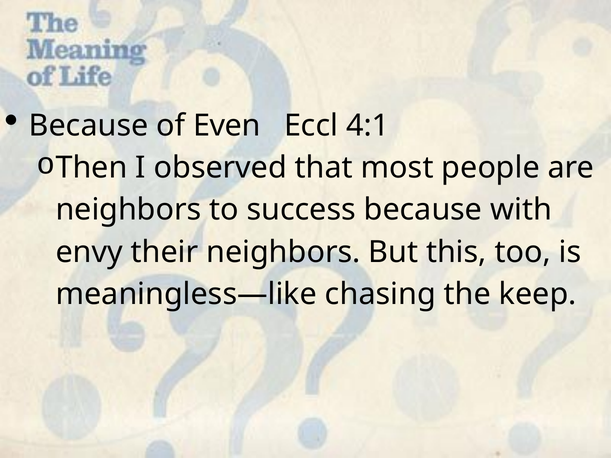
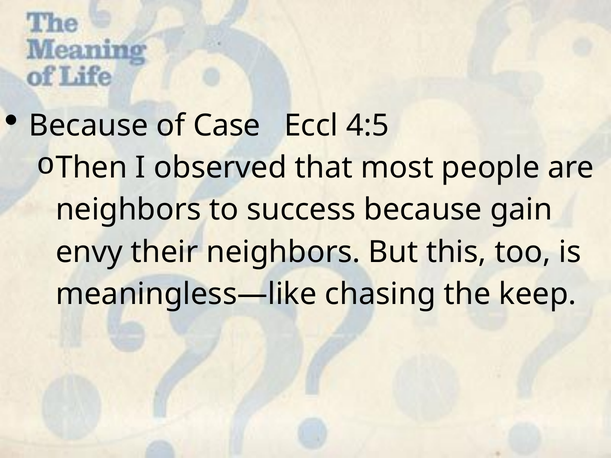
Even: Even -> Case
4:1: 4:1 -> 4:5
with: with -> gain
